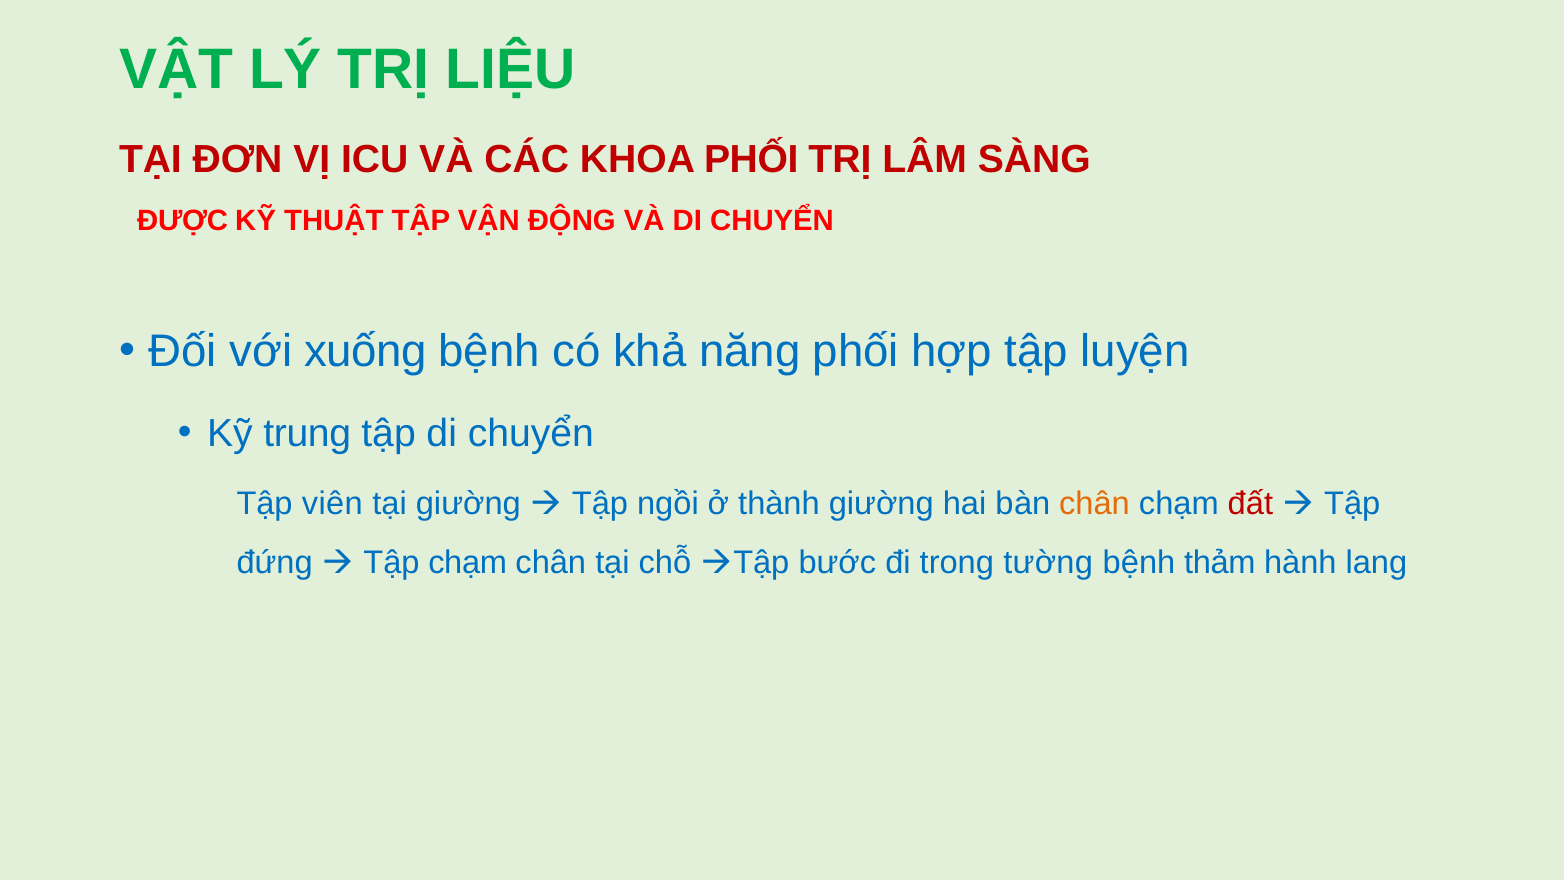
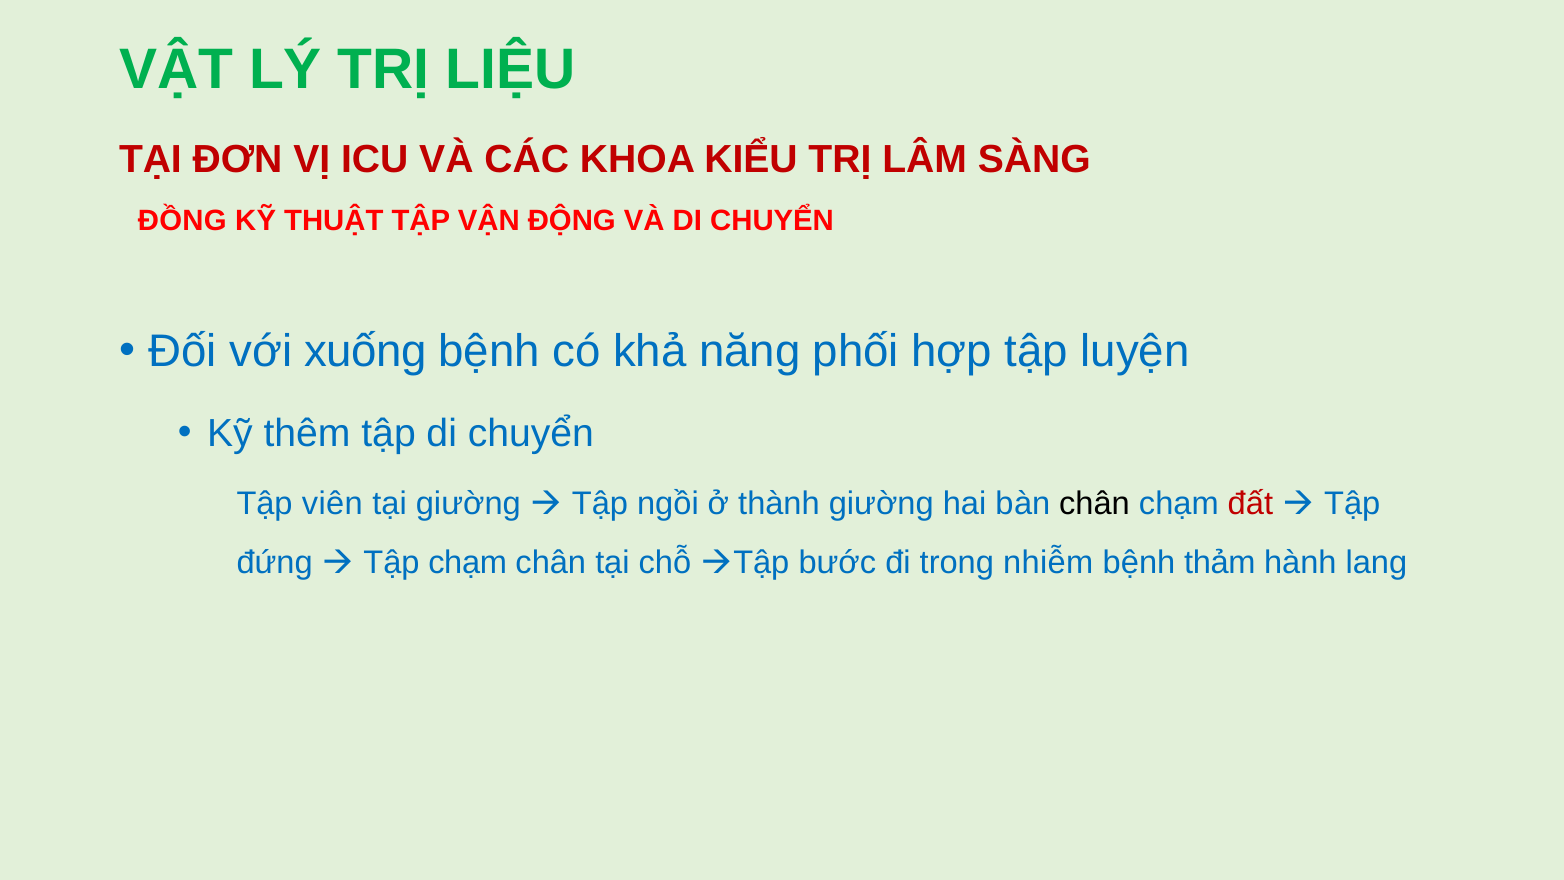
KHOA PHỐI: PHỐI -> KIỂU
ĐƯỢC: ĐƯỢC -> ĐỒNG
trung: trung -> thêm
chân at (1095, 504) colour: orange -> black
tường: tường -> nhiễm
